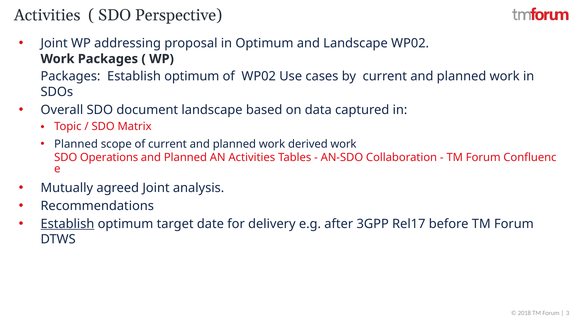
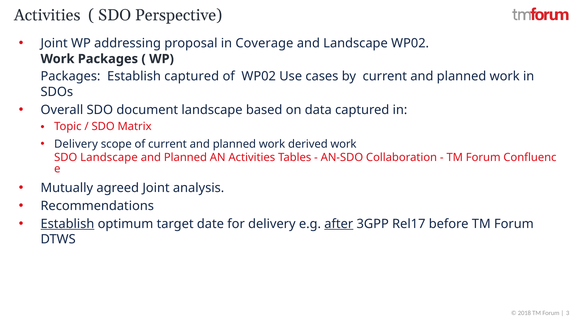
in Optimum: Optimum -> Coverage
optimum at (192, 76): optimum -> captured
Planned at (76, 144): Planned -> Delivery
SDO Operations: Operations -> Landscape
after underline: none -> present
